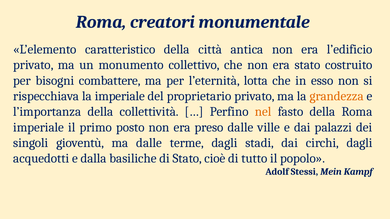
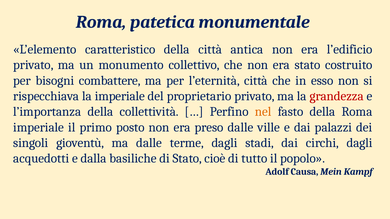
creatori: creatori -> patetica
l’eternità lotta: lotta -> città
grandezza colour: orange -> red
Stessi: Stessi -> Causa
